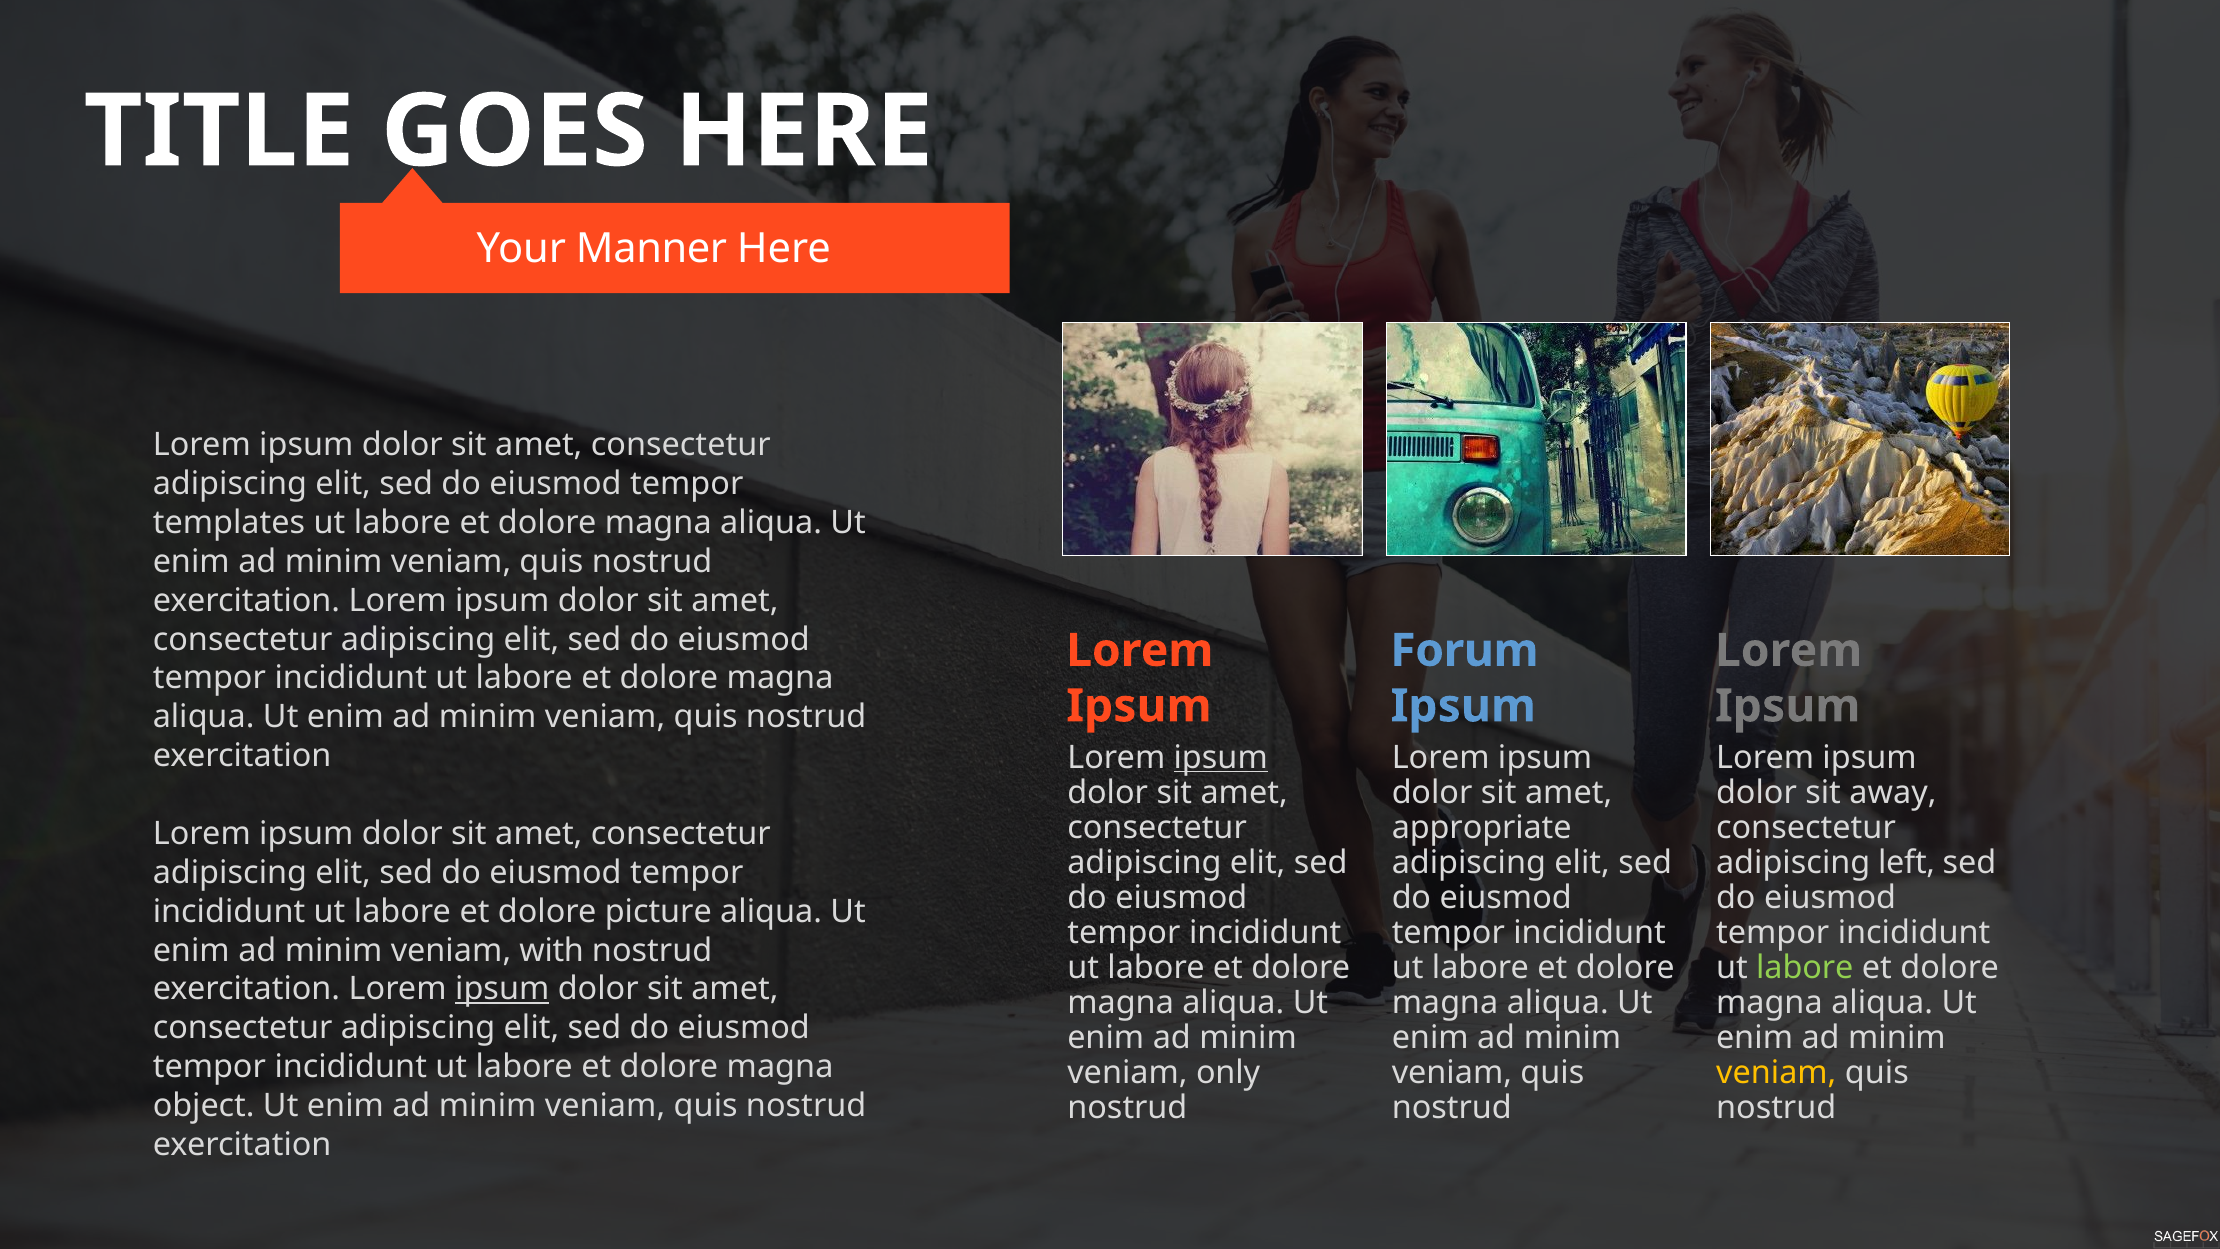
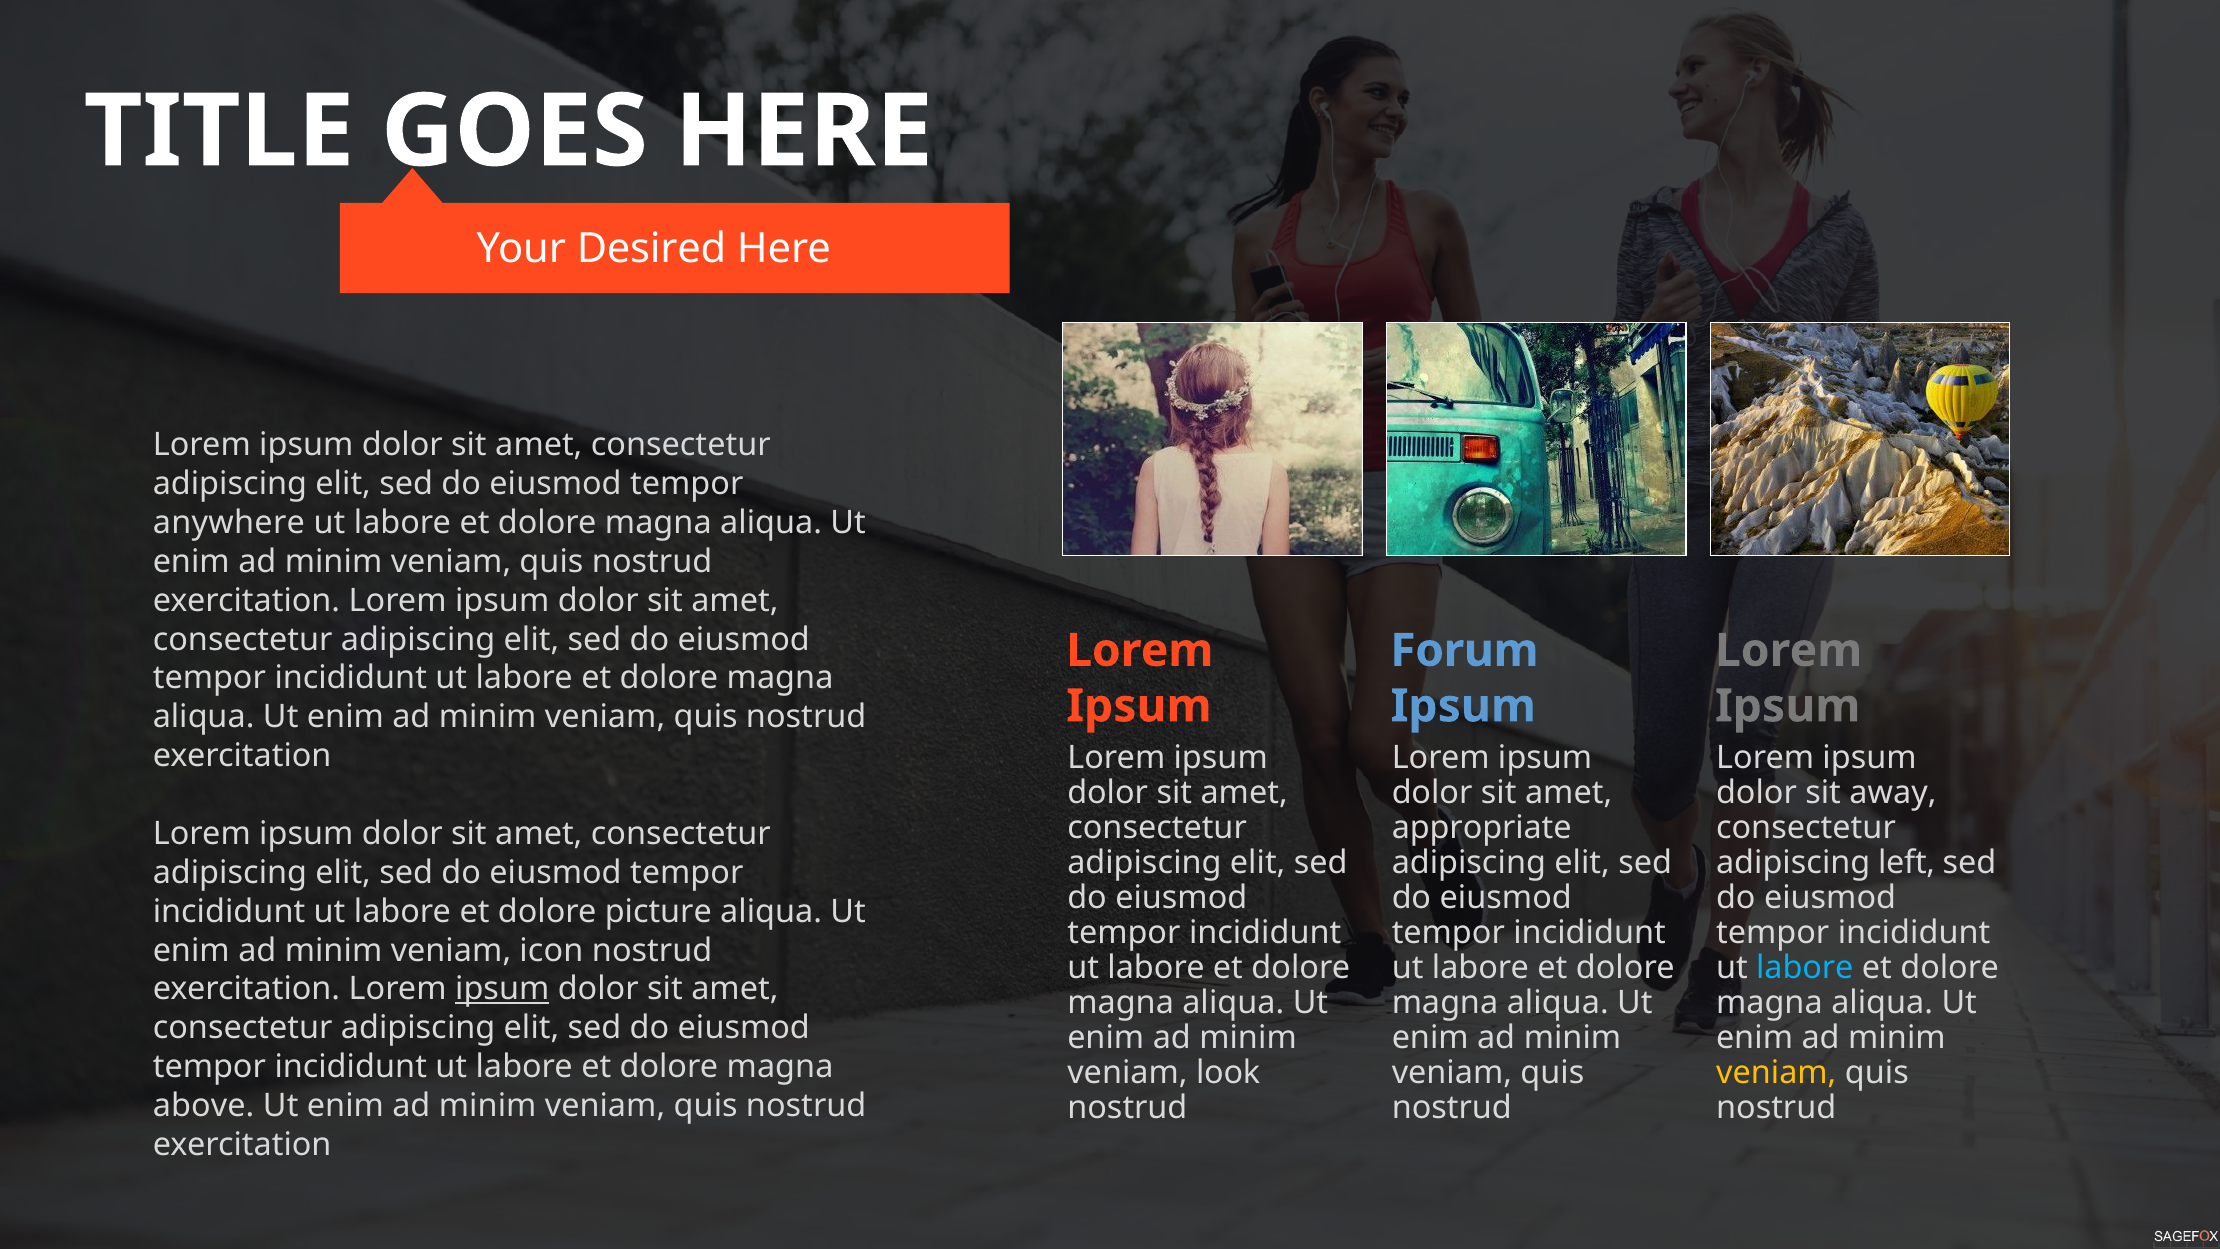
Manner: Manner -> Desired
templates: templates -> anywhere
ipsum at (1221, 757) underline: present -> none
with: with -> icon
labore at (1805, 967) colour: light green -> light blue
only: only -> look
object: object -> above
